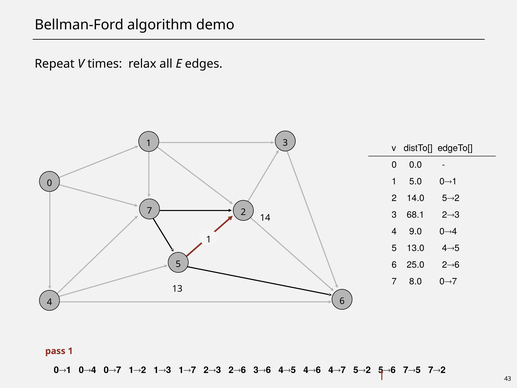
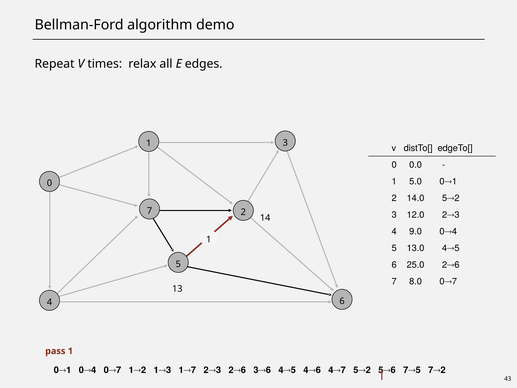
68.1: 68.1 -> 12.0
